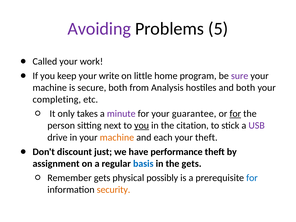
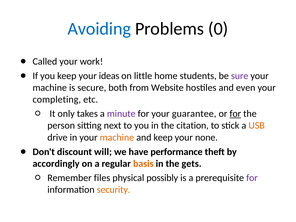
Avoiding colour: purple -> blue
5: 5 -> 0
write: write -> ideas
program: program -> students
Analysis: Analysis -> Website
and both: both -> even
you at (142, 126) underline: present -> none
USB colour: purple -> orange
and each: each -> keep
your theft: theft -> none
just: just -> will
assignment: assignment -> accordingly
basis colour: blue -> orange
Remember gets: gets -> files
for at (252, 178) colour: blue -> purple
